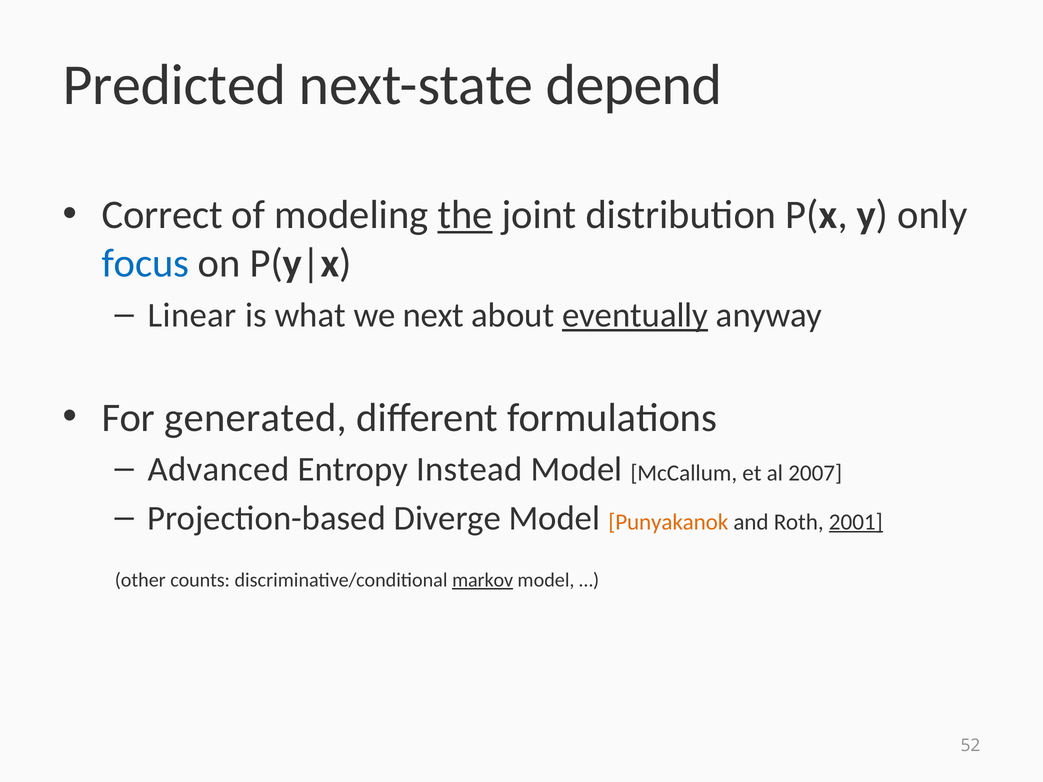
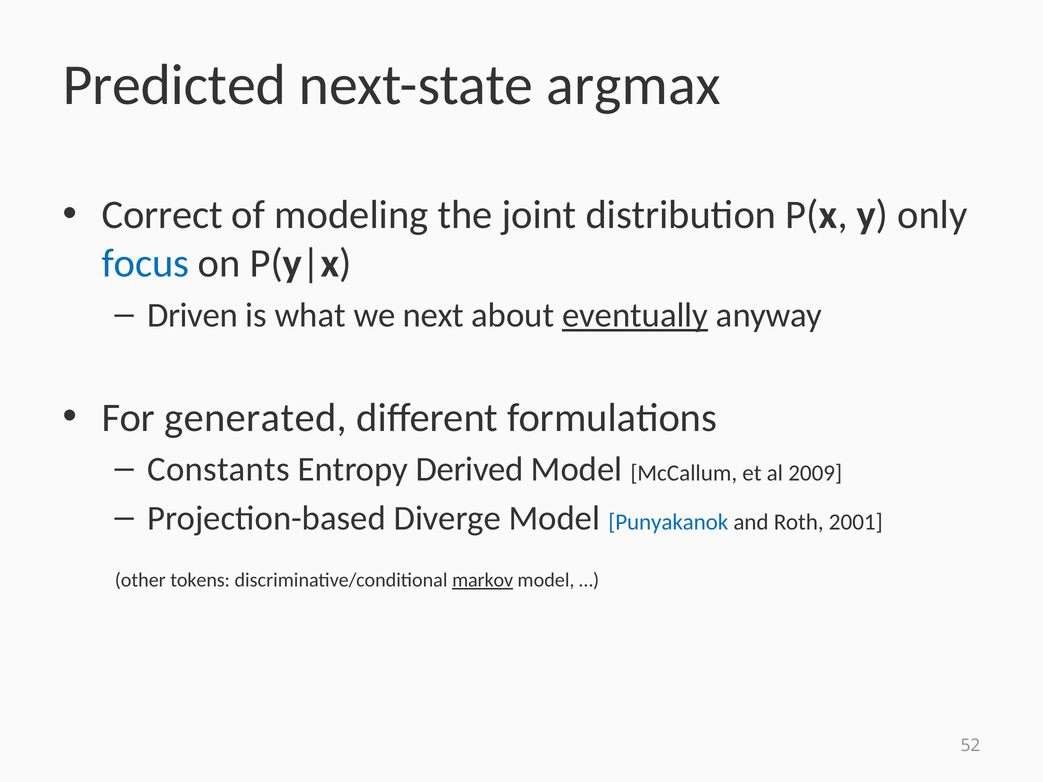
depend: depend -> argmax
the underline: present -> none
Linear: Linear -> Driven
Advanced: Advanced -> Constants
Instead: Instead -> Derived
2007: 2007 -> 2009
Punyakanok colour: orange -> blue
2001 underline: present -> none
counts: counts -> tokens
